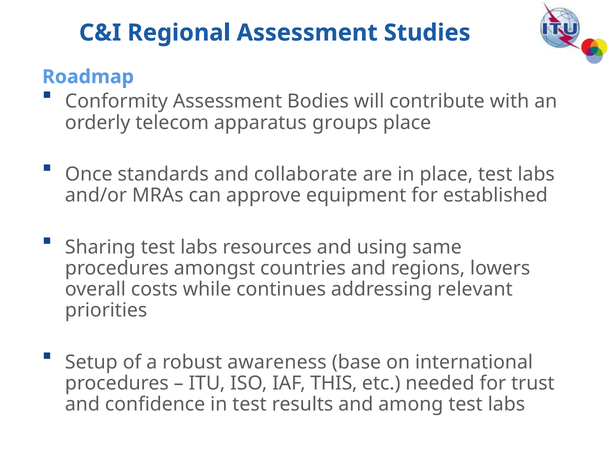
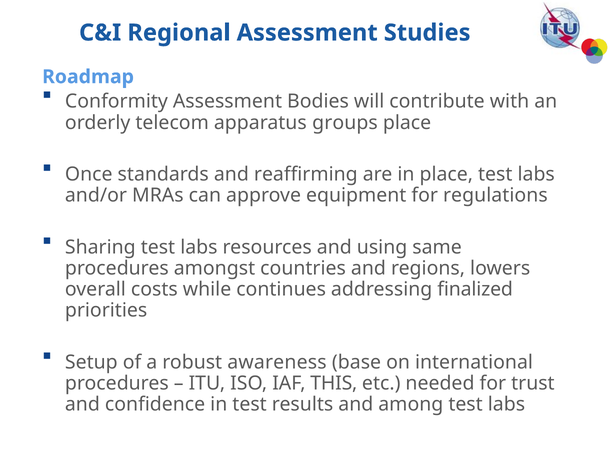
collaborate: collaborate -> reaffirming
established: established -> regulations
relevant: relevant -> finalized
